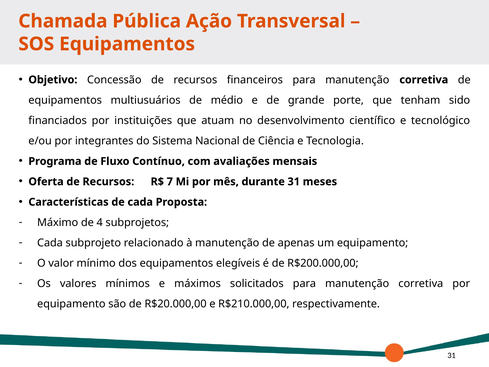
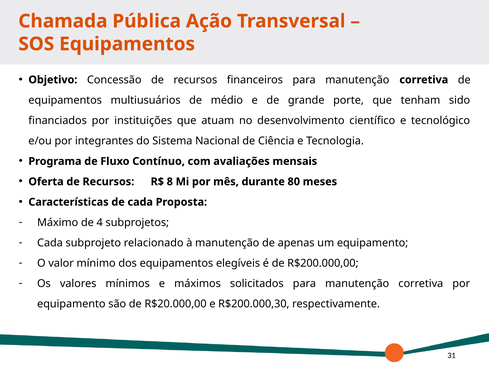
7: 7 -> 8
durante 31: 31 -> 80
R$210.000,00: R$210.000,00 -> R$200.000,30
